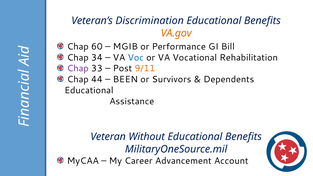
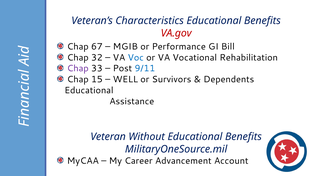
Discrimination: Discrimination -> Characteristics
VA.gov colour: orange -> red
60: 60 -> 67
34: 34 -> 32
9/11 colour: orange -> blue
44: 44 -> 15
BEEN: BEEN -> WELL
